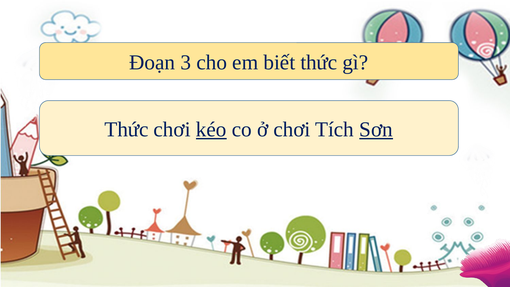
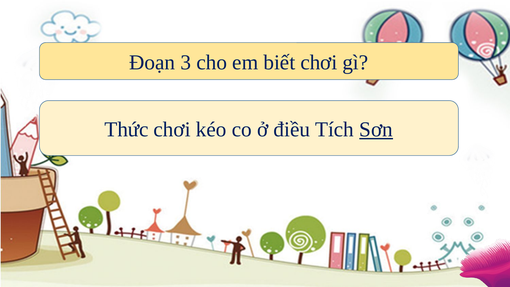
biết thức: thức -> chơi
kéo underline: present -> none
ở chơi: chơi -> điều
